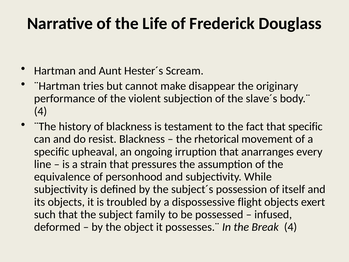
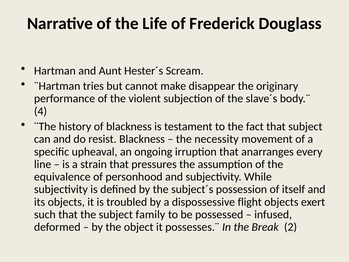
that specific: specific -> subject
rhetorical: rhetorical -> necessity
Break 4: 4 -> 2
